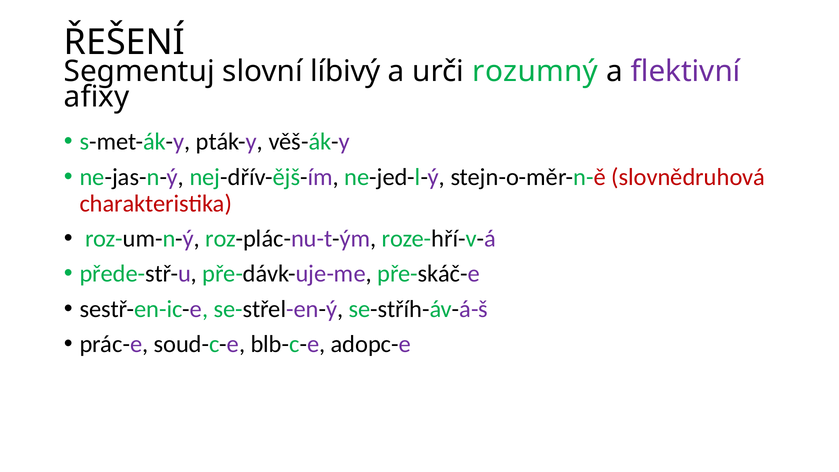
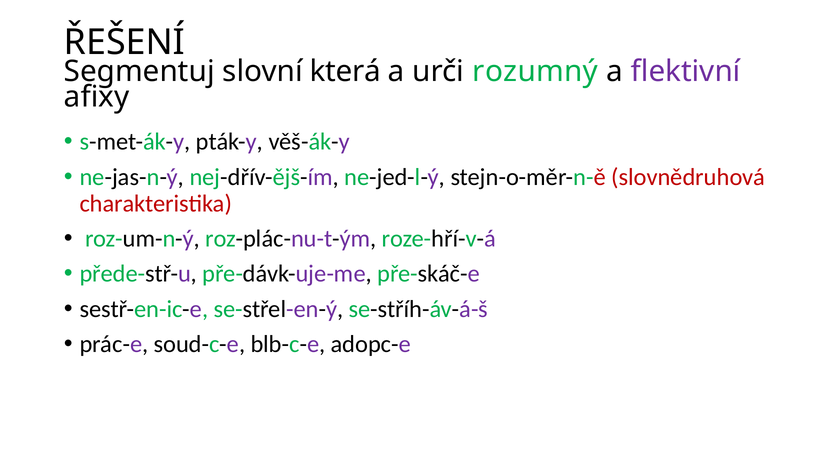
líbivý: líbivý -> která
